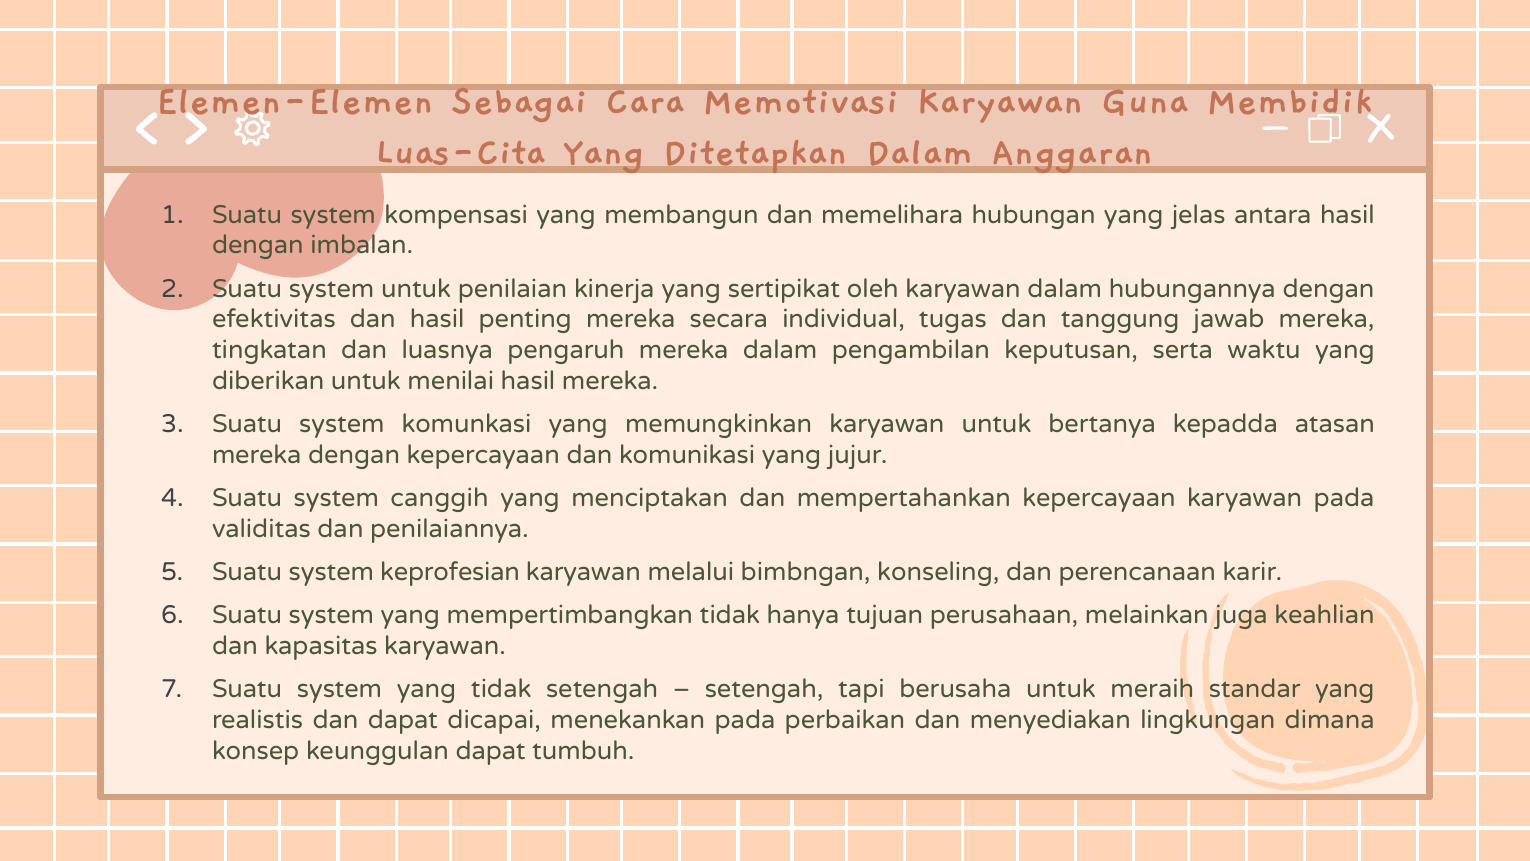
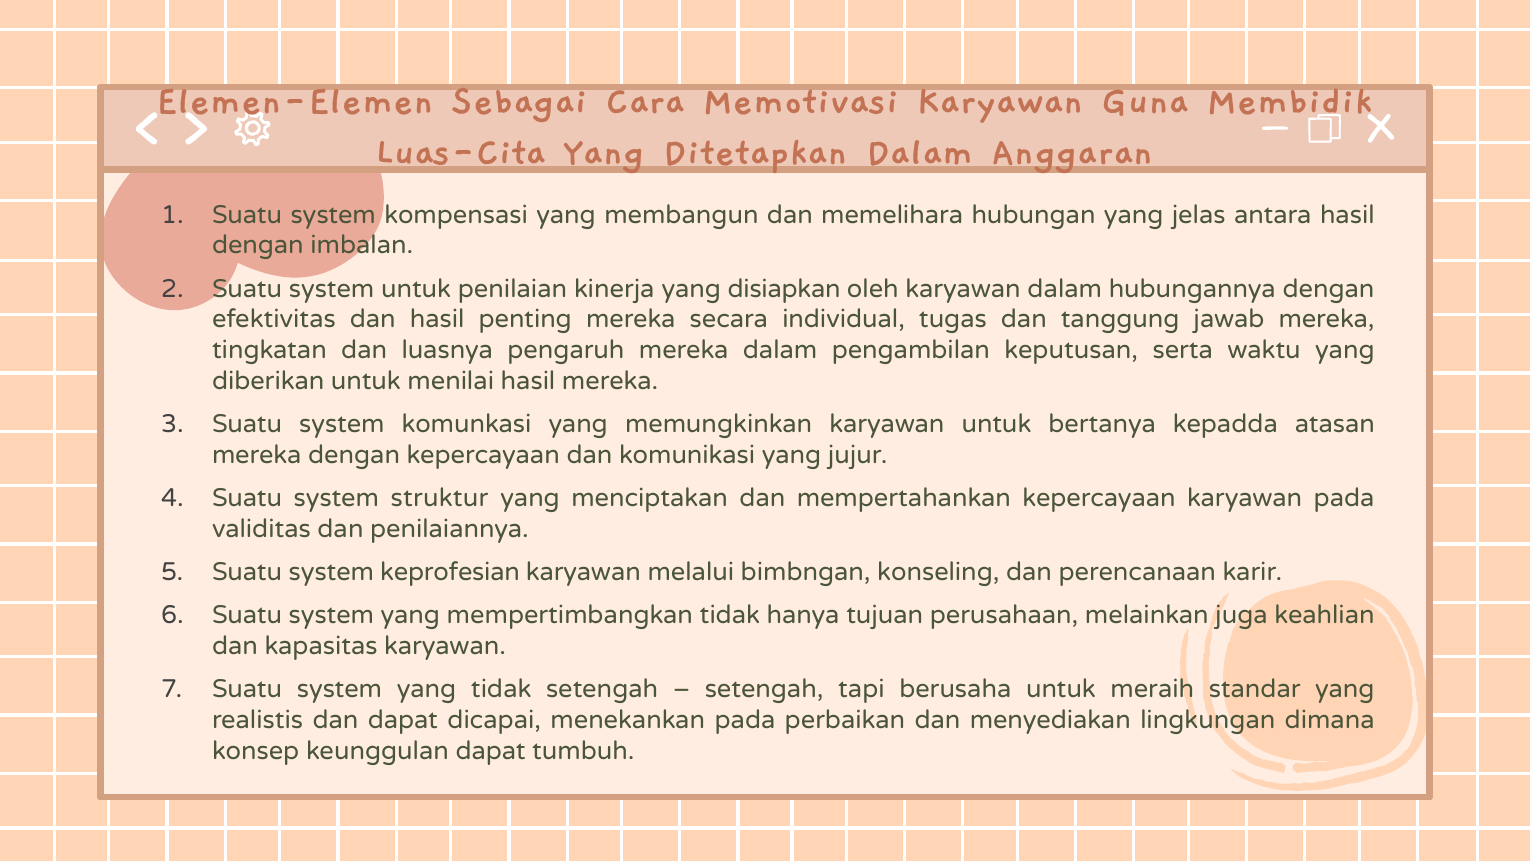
sertipikat: sertipikat -> disiapkan
canggih: canggih -> struktur
